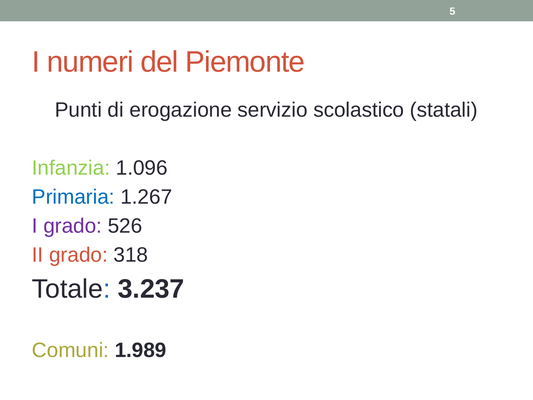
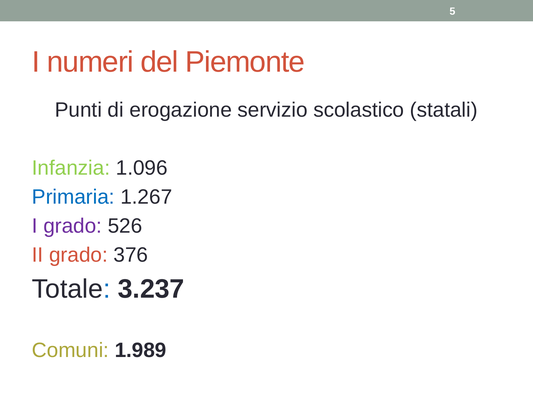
318: 318 -> 376
